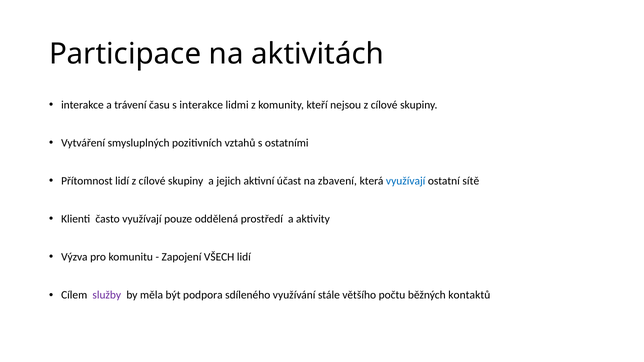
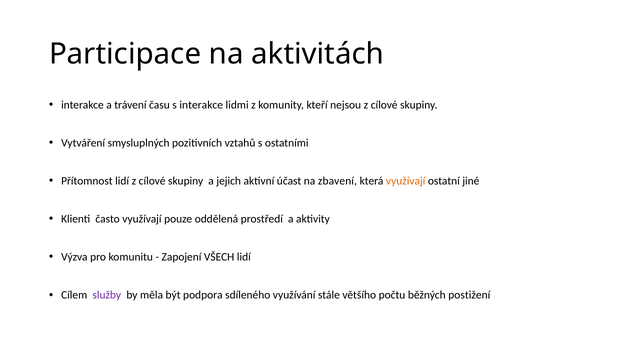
využívají at (406, 181) colour: blue -> orange
sítě: sítě -> jiné
kontaktů: kontaktů -> postižení
